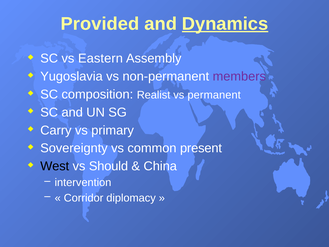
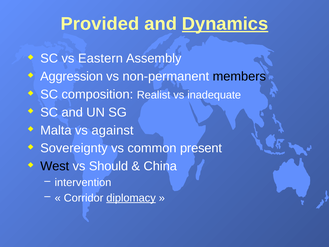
Yugoslavia: Yugoslavia -> Aggression
members colour: purple -> black
permanent: permanent -> inadequate
Carry: Carry -> Malta
primary: primary -> against
diplomacy underline: none -> present
